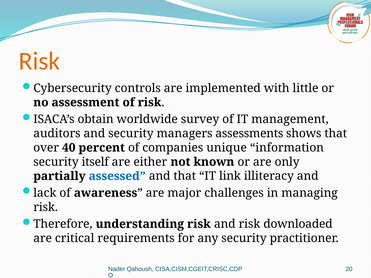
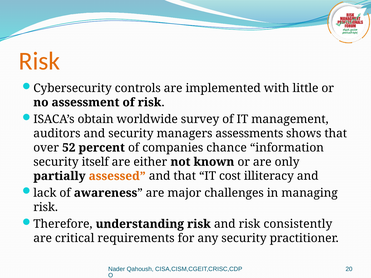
40: 40 -> 52
unique: unique -> chance
assessed colour: blue -> orange
link: link -> cost
downloaded: downloaded -> consistently
